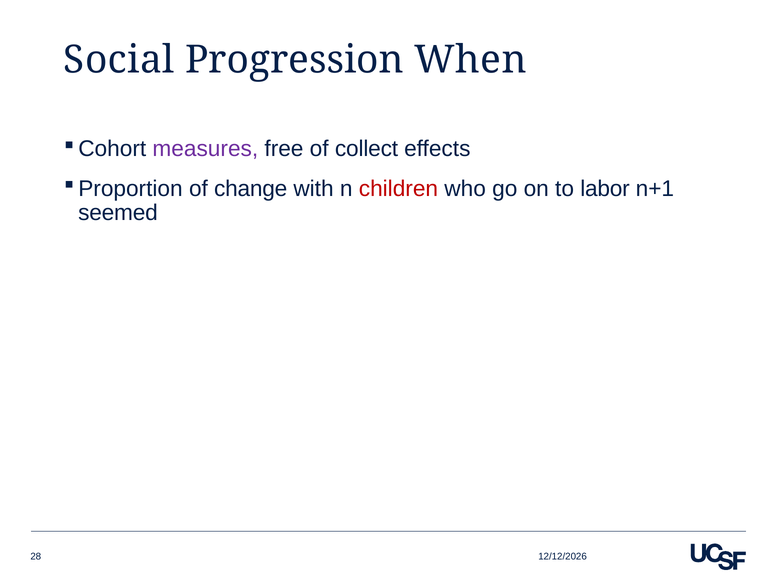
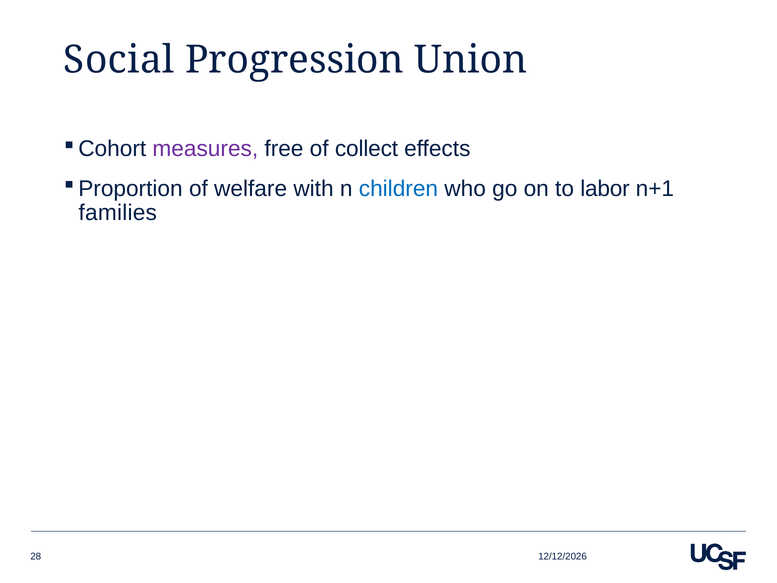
When: When -> Union
change: change -> welfare
children colour: red -> blue
seemed: seemed -> families
